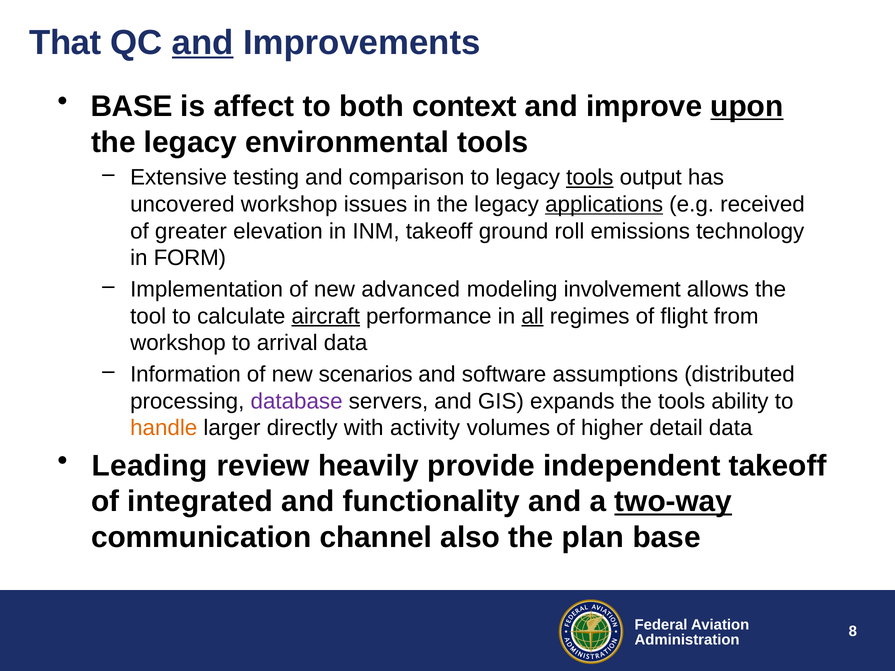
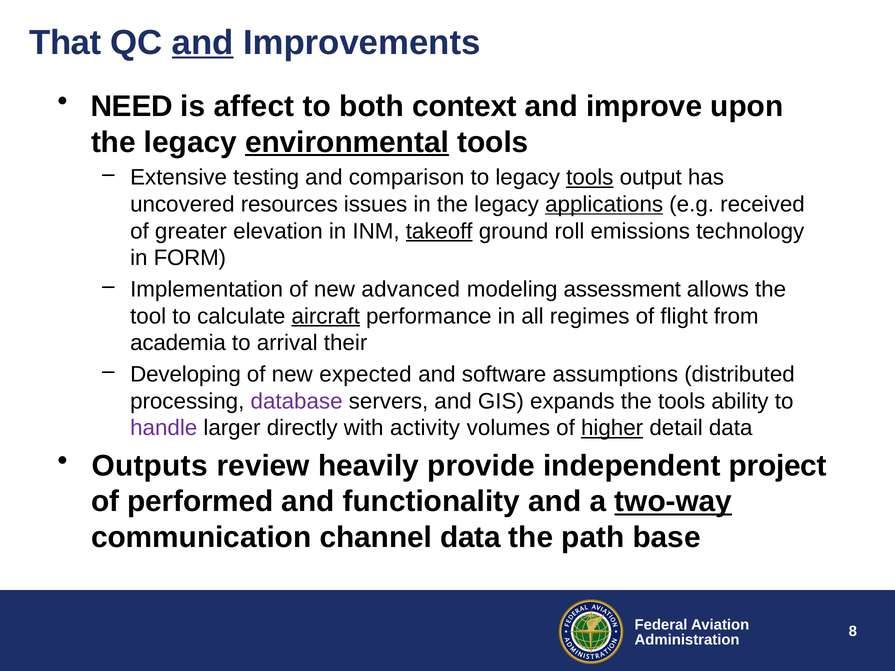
BASE at (132, 107): BASE -> NEED
upon underline: present -> none
environmental underline: none -> present
uncovered workshop: workshop -> resources
takeoff at (439, 231) underline: none -> present
involvement: involvement -> assessment
all underline: present -> none
workshop at (178, 343): workshop -> academia
arrival data: data -> their
Information: Information -> Developing
scenarios: scenarios -> expected
handle colour: orange -> purple
higher underline: none -> present
Leading: Leading -> Outputs
independent takeoff: takeoff -> project
integrated: integrated -> performed
channel also: also -> data
plan: plan -> path
